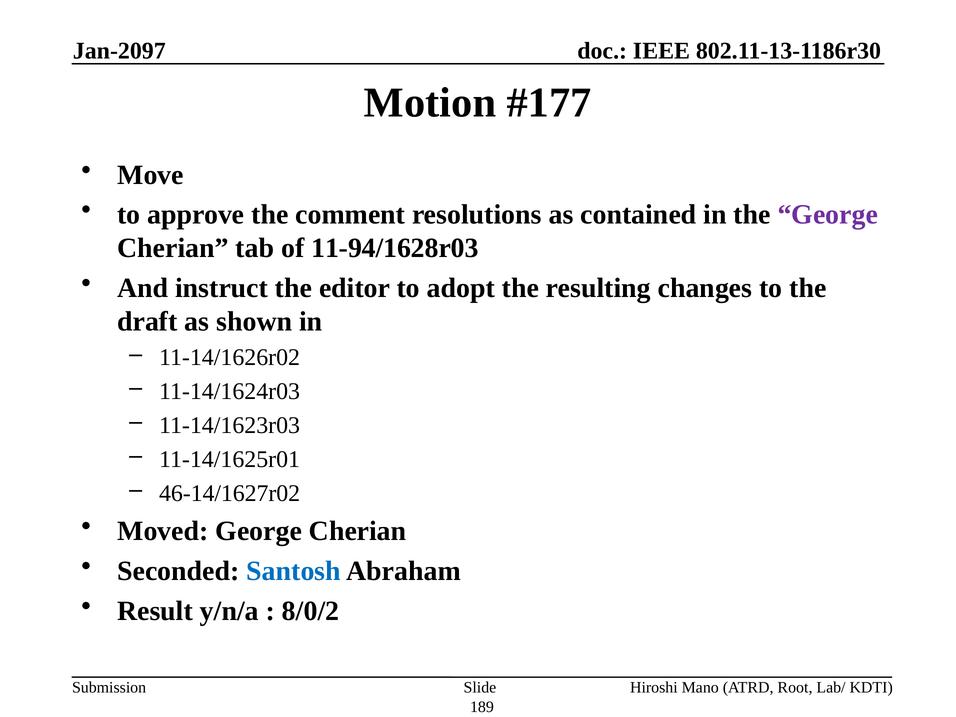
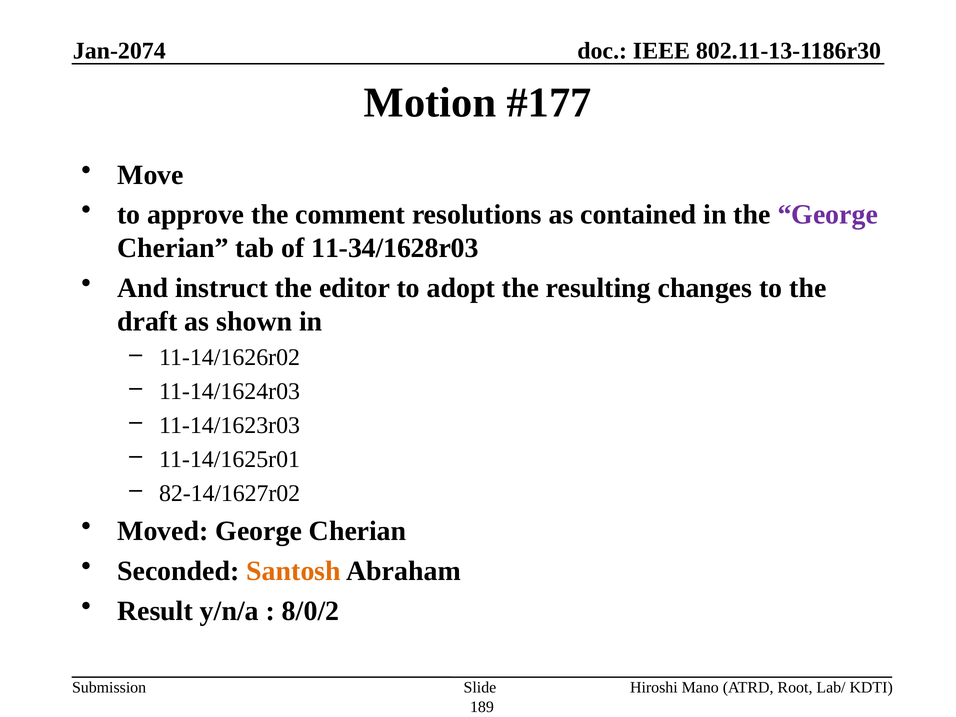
Jan-2097: Jan-2097 -> Jan-2074
11-94/1628r03: 11-94/1628r03 -> 11-34/1628r03
46-14/1627r02: 46-14/1627r02 -> 82-14/1627r02
Santosh colour: blue -> orange
